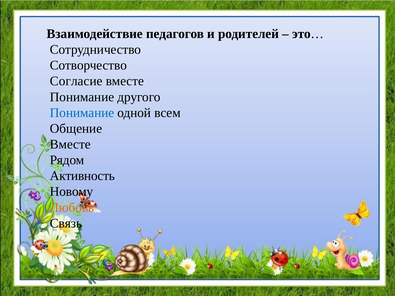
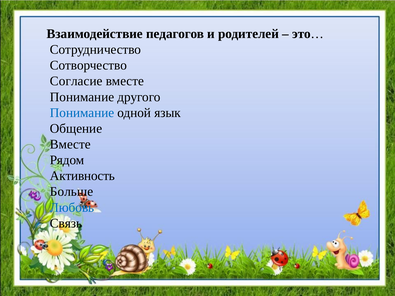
всем: всем -> язык
Новому: Новому -> Больше
Любовь colour: orange -> blue
